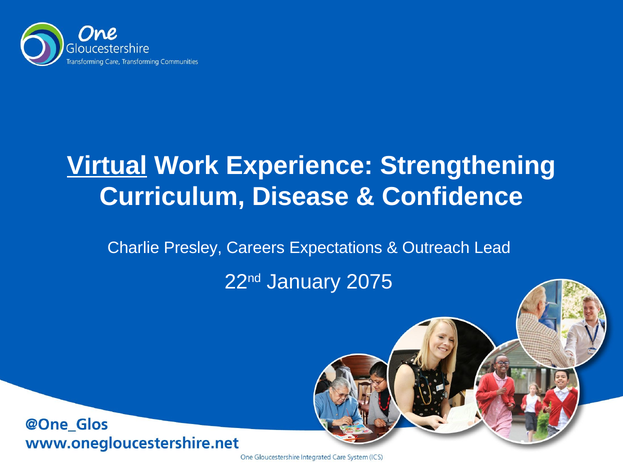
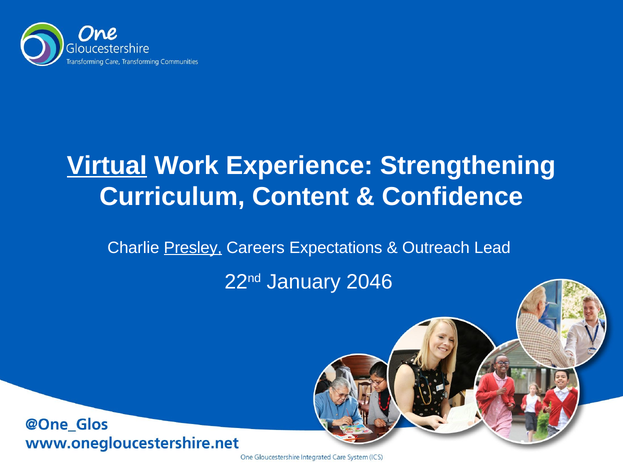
Disease: Disease -> Content
Presley underline: none -> present
2075: 2075 -> 2046
